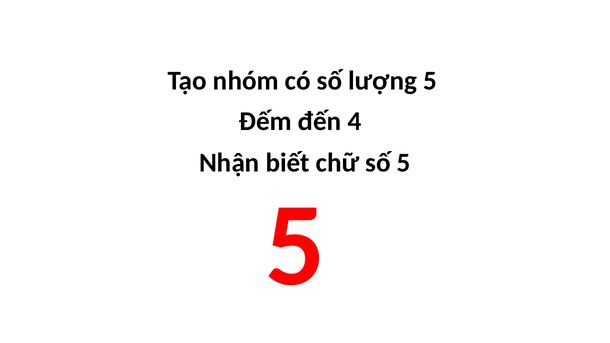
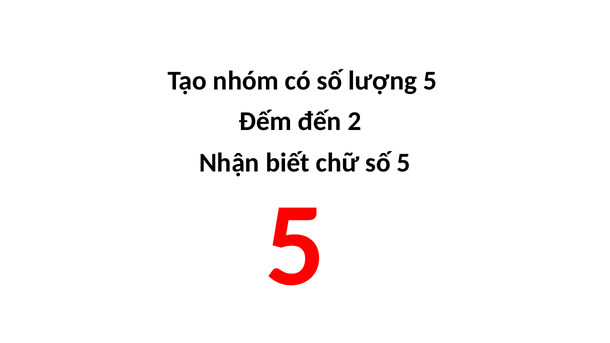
4: 4 -> 2
